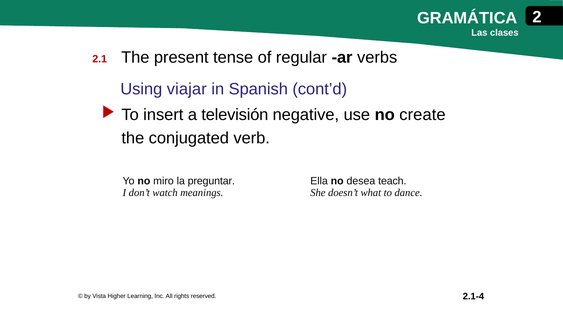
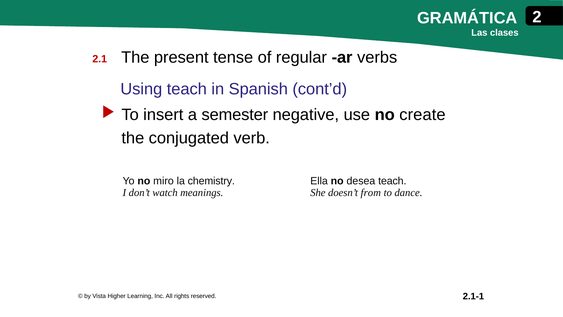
Using viajar: viajar -> teach
televisión: televisión -> semester
preguntar: preguntar -> chemistry
what: what -> from
2.1-4: 2.1-4 -> 2.1-1
